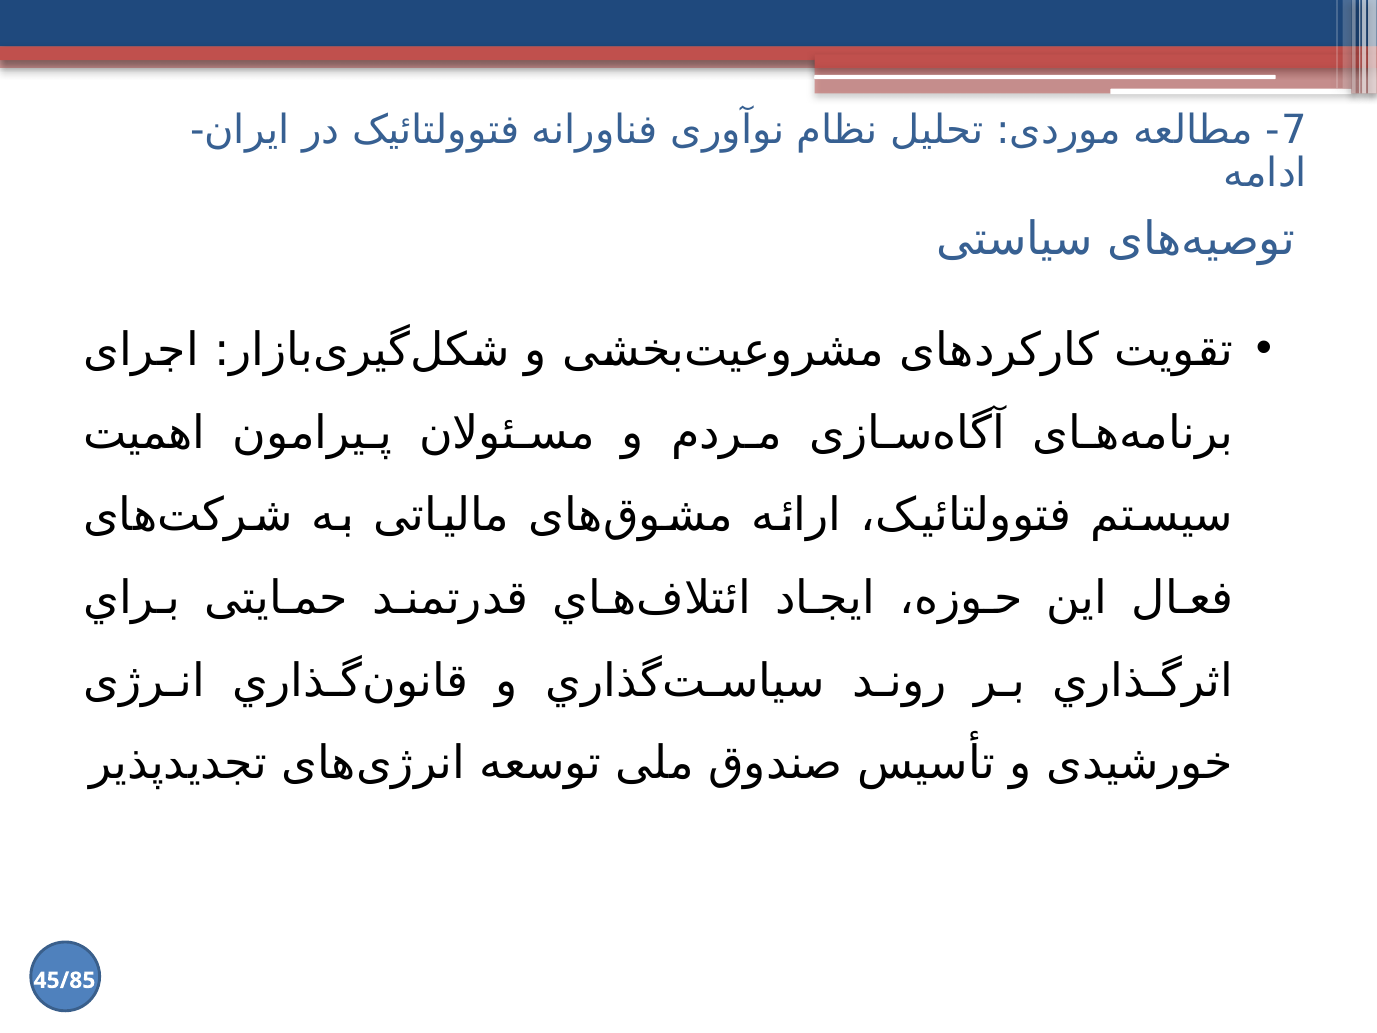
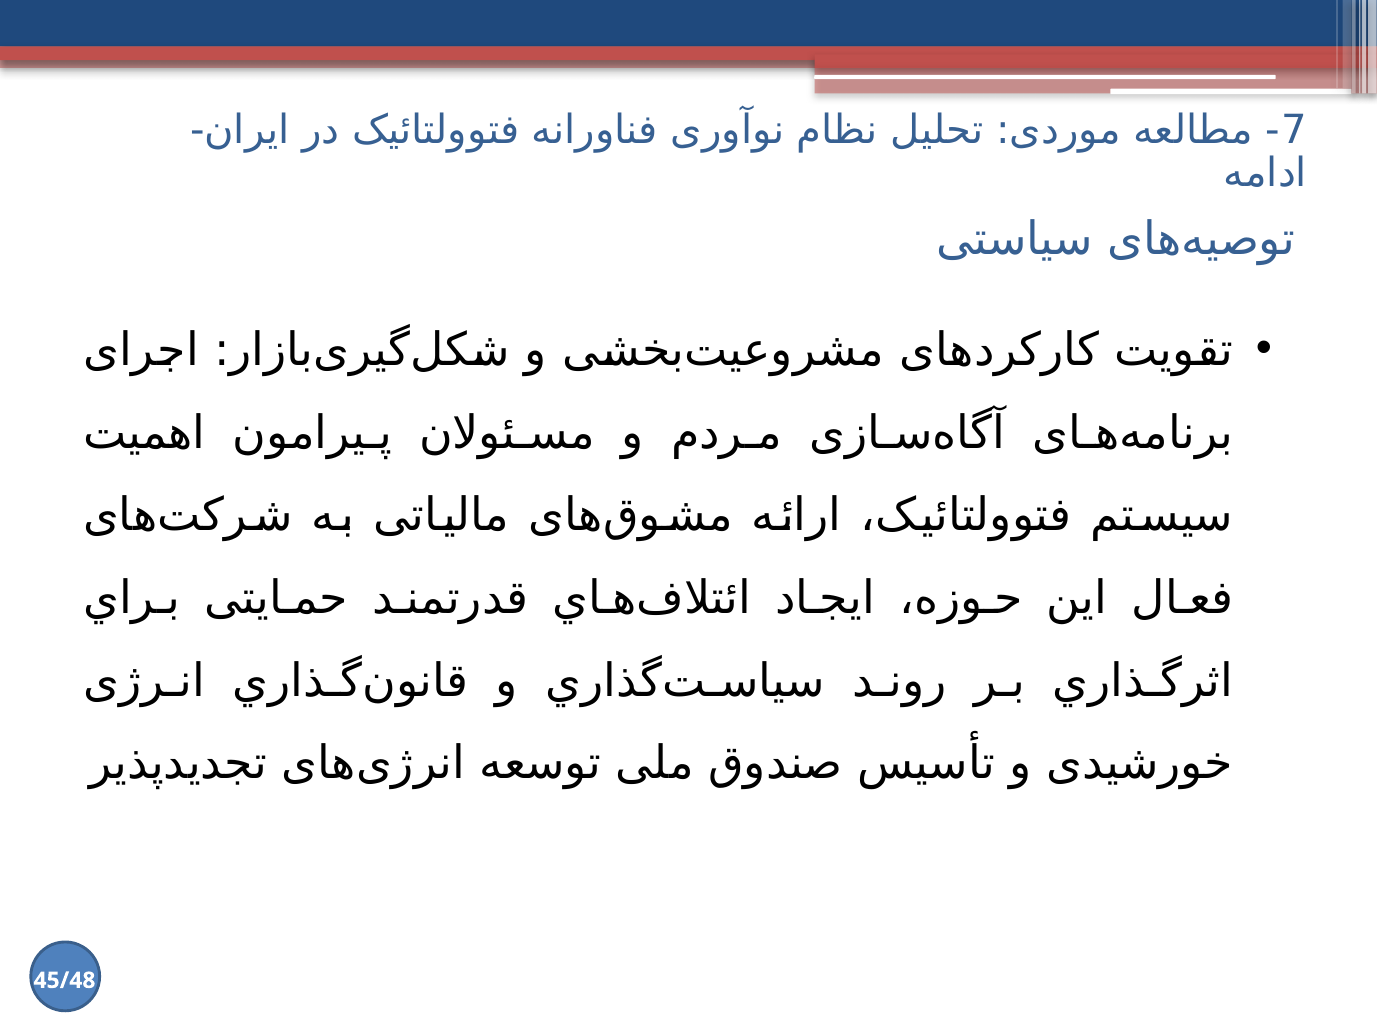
45/85: 45/85 -> 45/48
